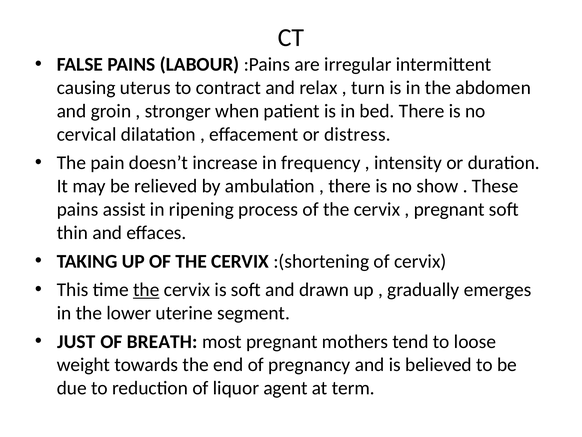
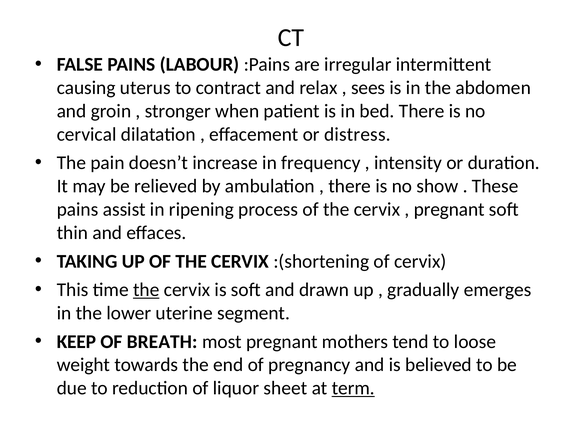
turn: turn -> sees
JUST: JUST -> KEEP
agent: agent -> sheet
term underline: none -> present
